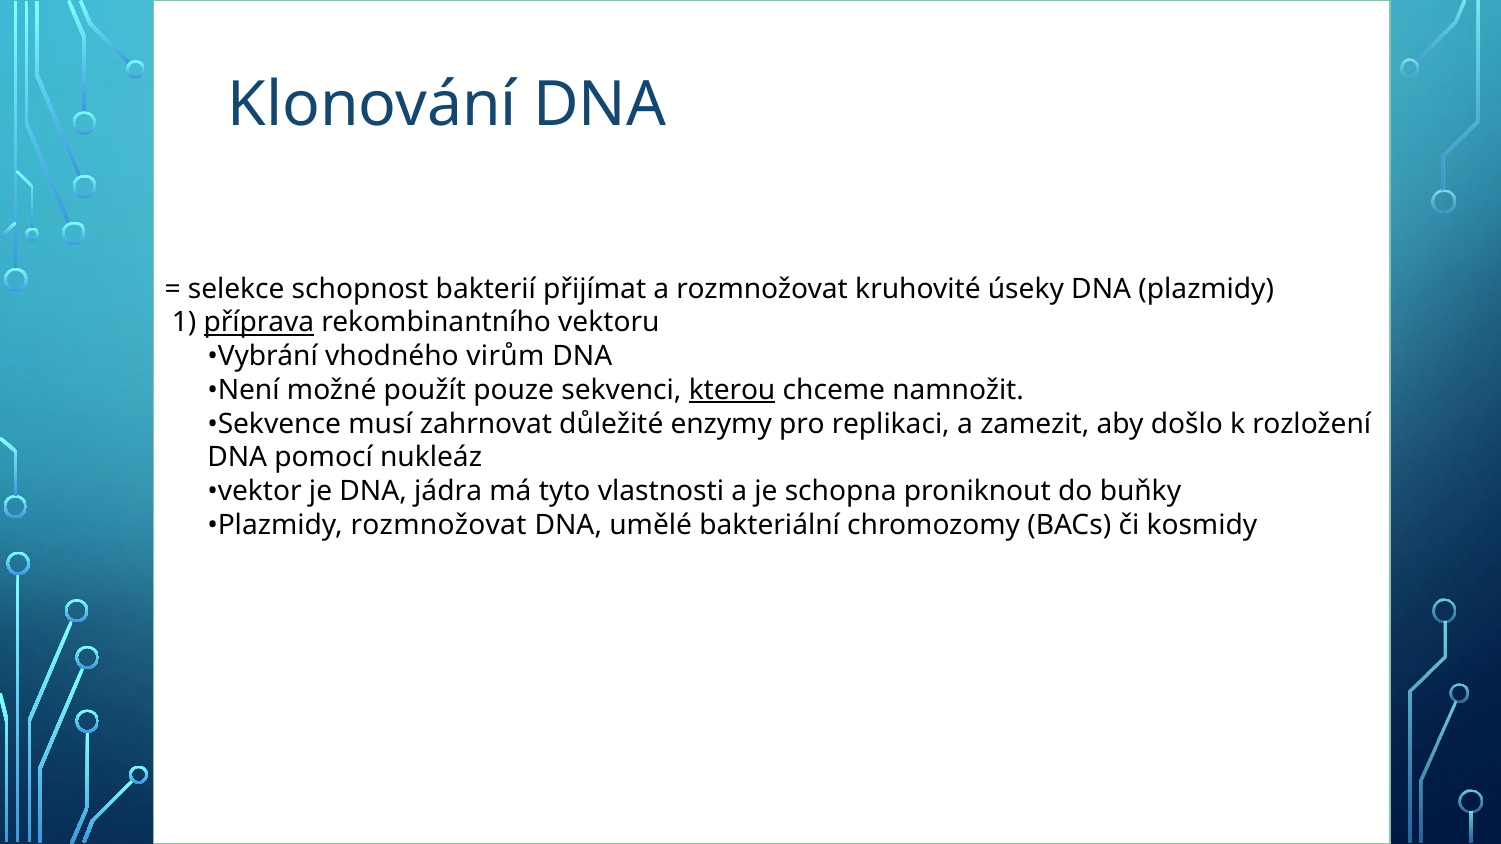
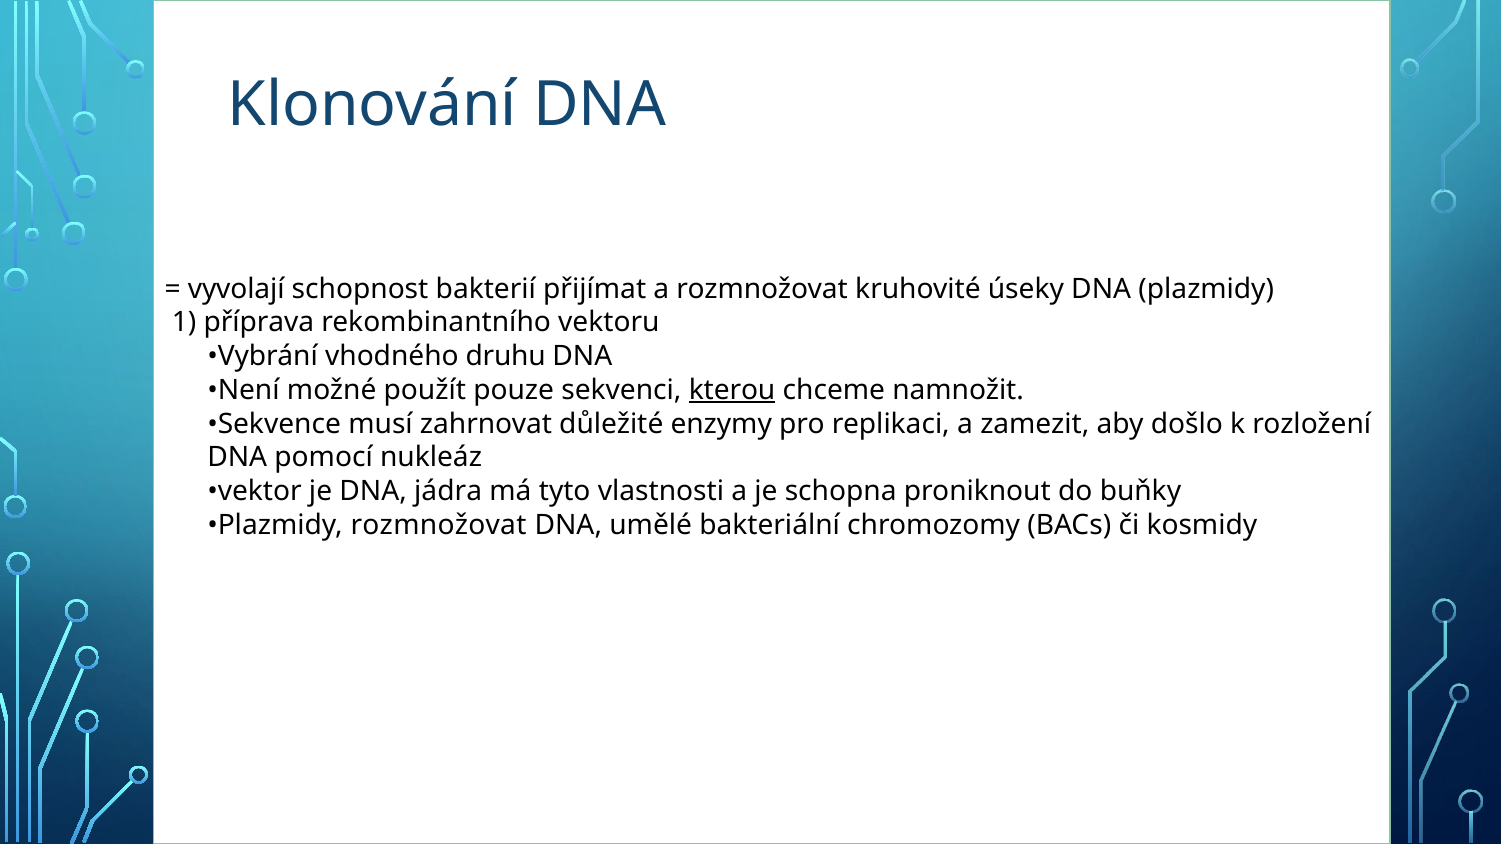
selekce: selekce -> vyvolají
příprava underline: present -> none
virům: virům -> druhu
